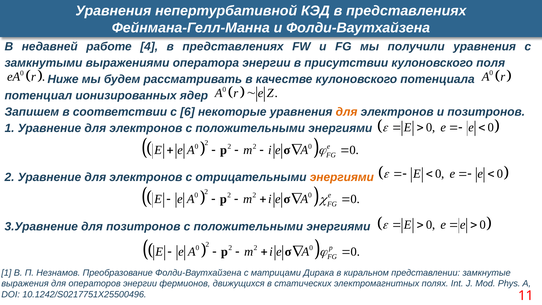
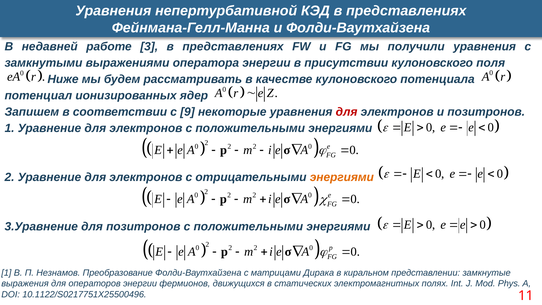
4: 4 -> 3
6: 6 -> 9
для at (347, 112) colour: orange -> red
10.1242/S0217751X25500496: 10.1242/S0217751X25500496 -> 10.1122/S0217751X25500496
